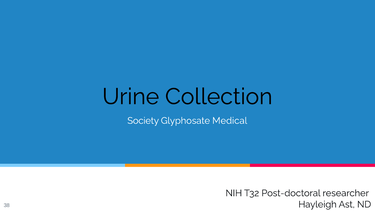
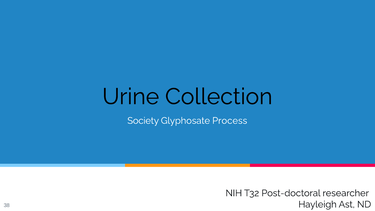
Medical: Medical -> Process
